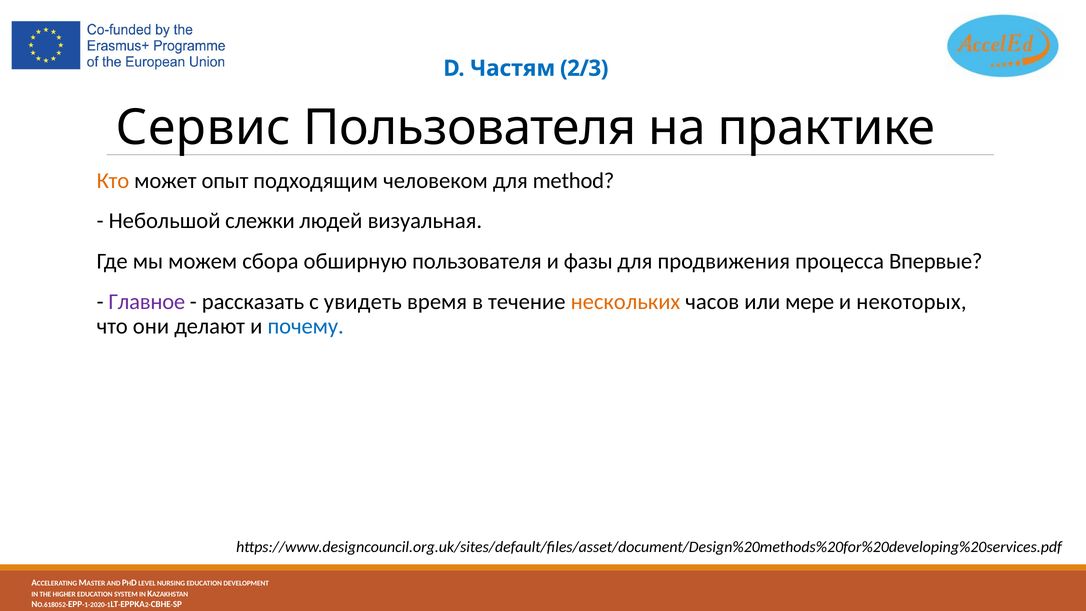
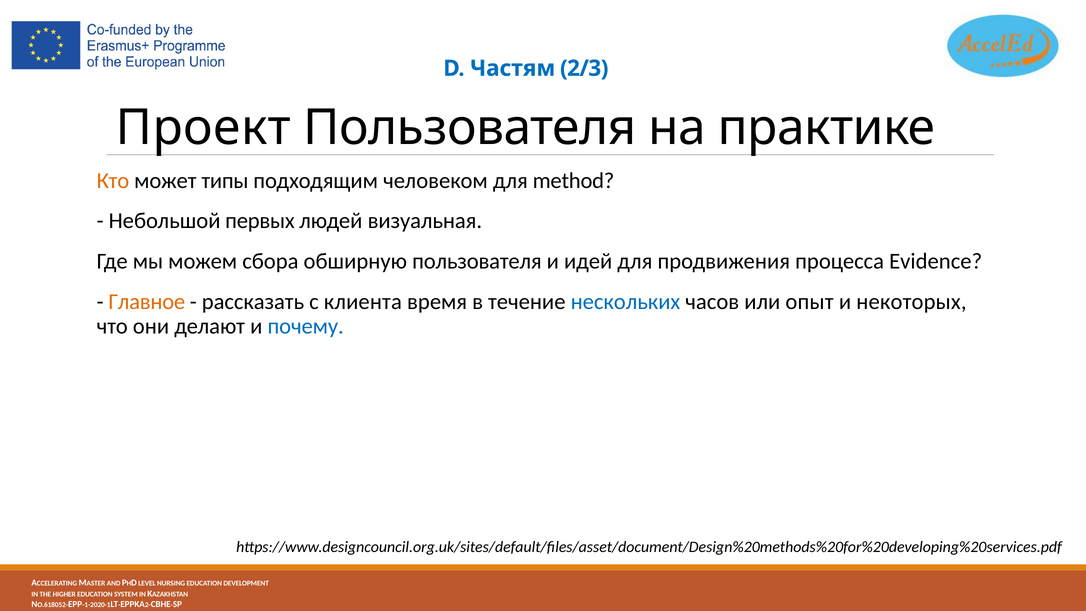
Сервис: Сервис -> Проект
опыт: опыт -> типы
слежки: слежки -> первых
фазы: фазы -> идей
Впервые: Впервые -> Evidence
Главное colour: purple -> orange
увидеть: увидеть -> клиента
нескольких colour: orange -> blue
мере: мере -> опыт
